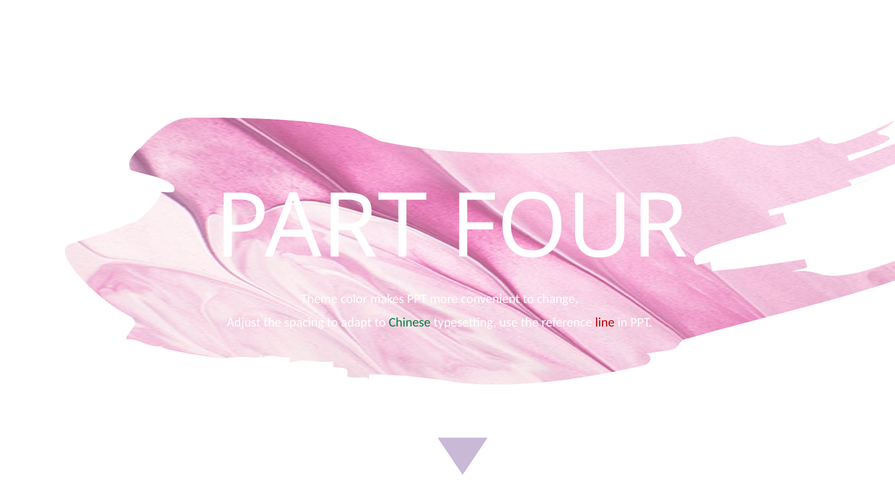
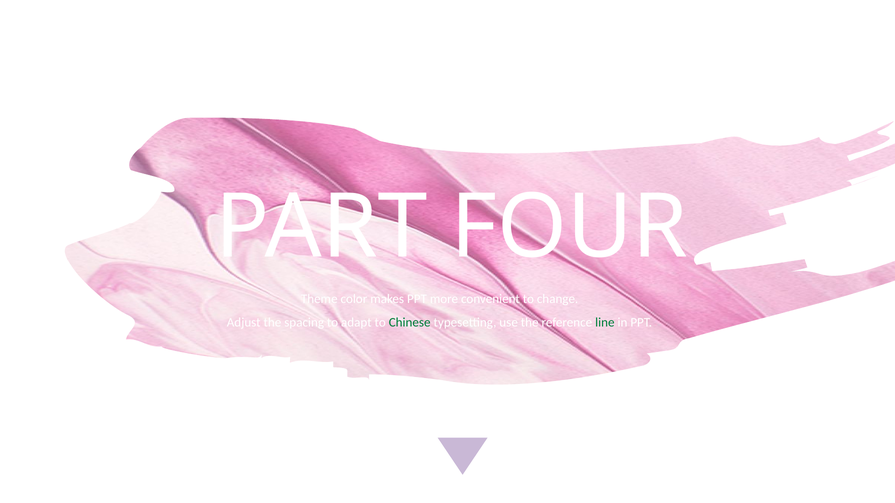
line colour: red -> green
